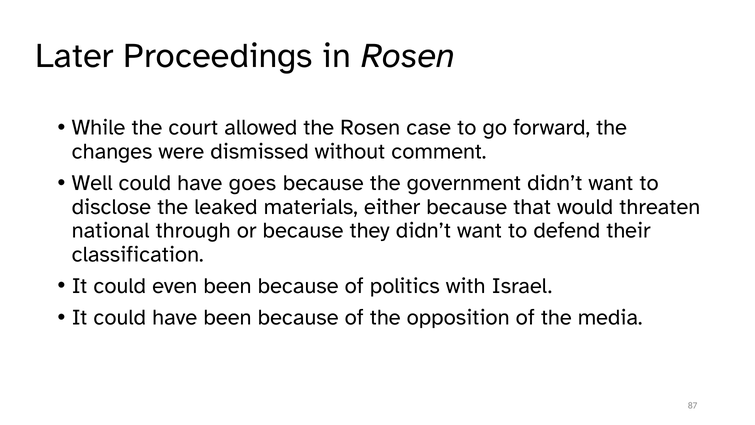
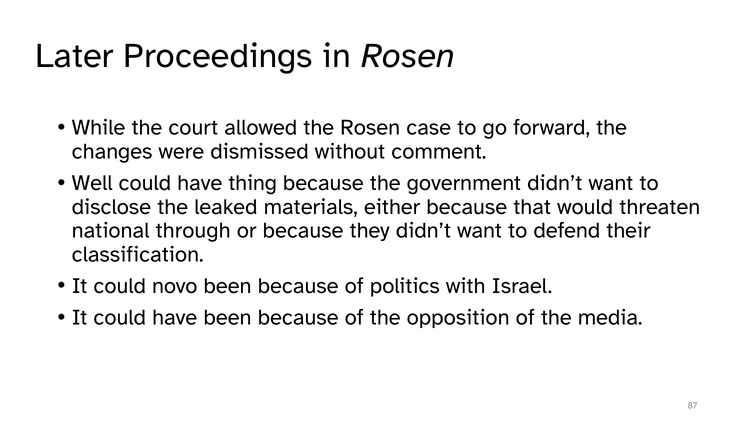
goes: goes -> thing
even: even -> novo
